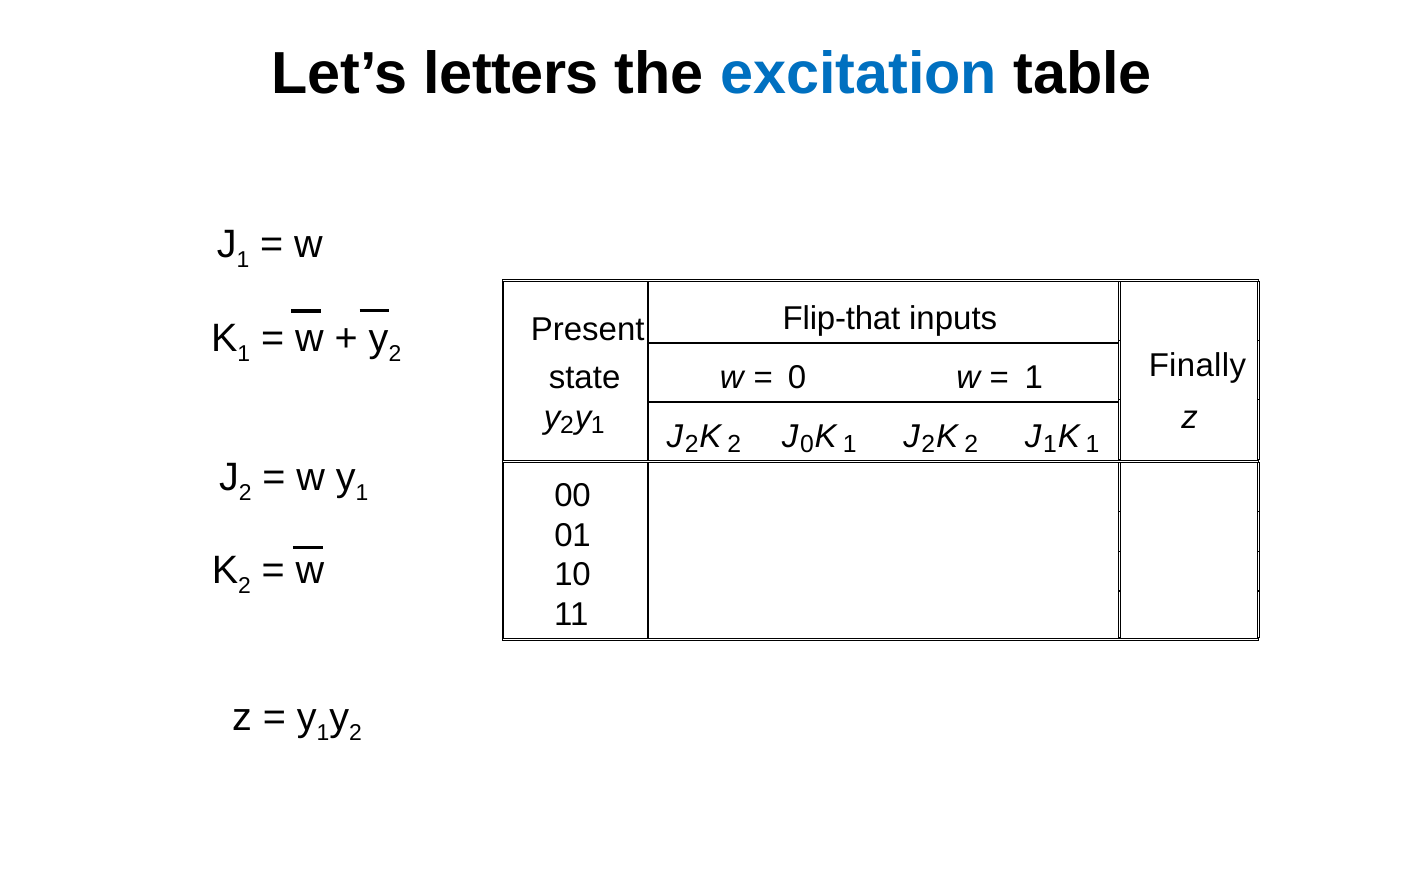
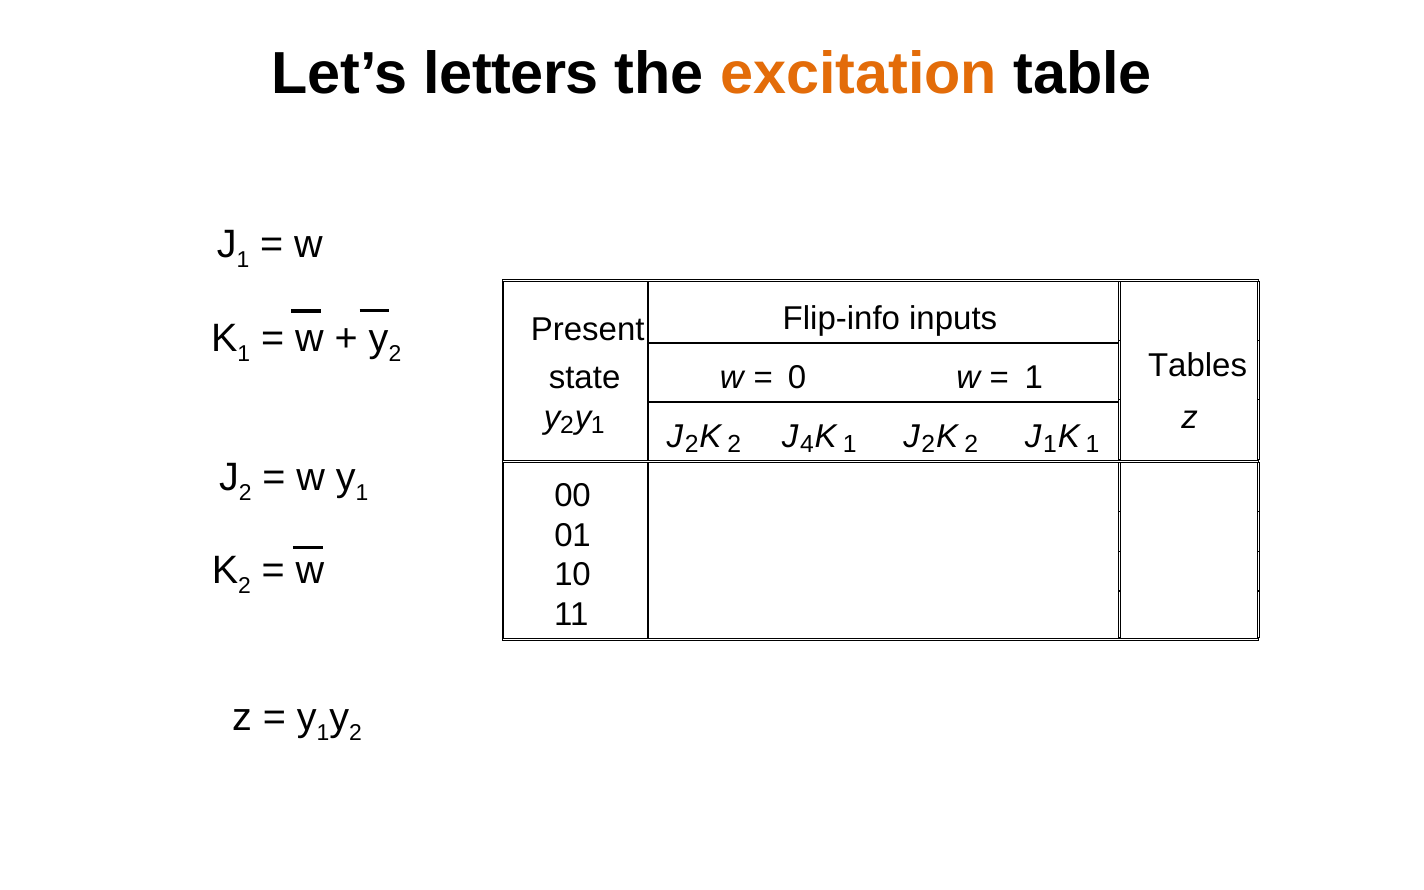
excitation colour: blue -> orange
Flip-that: Flip-that -> Flip-info
Finally: Finally -> Tables
J 0: 0 -> 4
